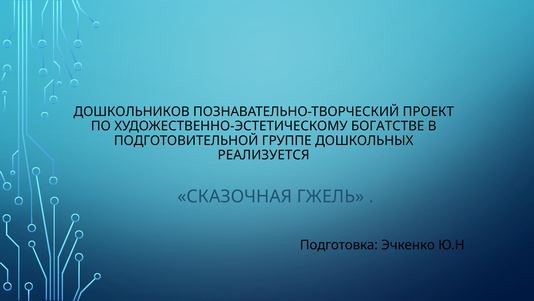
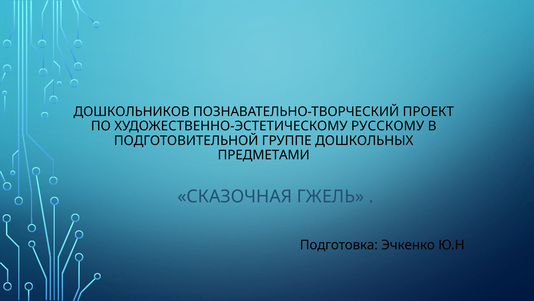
БОГАТСТВЕ: БОГАТСТВЕ -> РУССКОМУ
РЕАЛИЗУЕТСЯ: РЕАЛИЗУЕТСЯ -> ПРЕДМЕТАМИ
